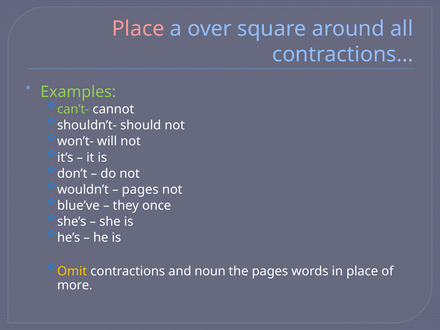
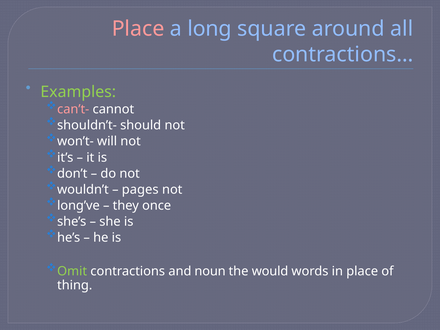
over: over -> long
can’t- colour: light green -> pink
blue’ve: blue’ve -> long’ve
Omit colour: yellow -> light green
the pages: pages -> would
more: more -> thing
